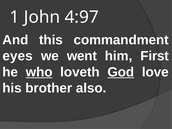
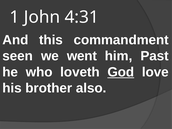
4:97: 4:97 -> 4:31
eyes: eyes -> seen
First: First -> Past
who underline: present -> none
